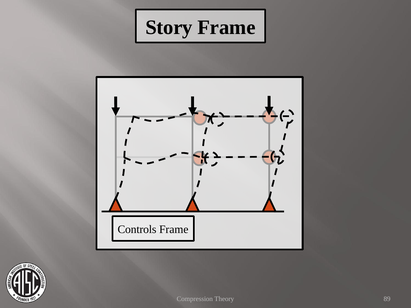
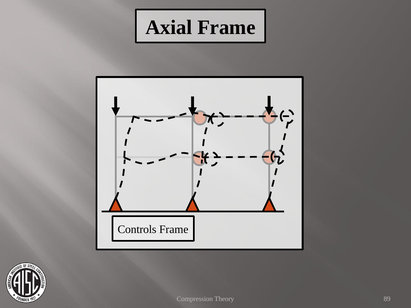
Story: Story -> Axial
